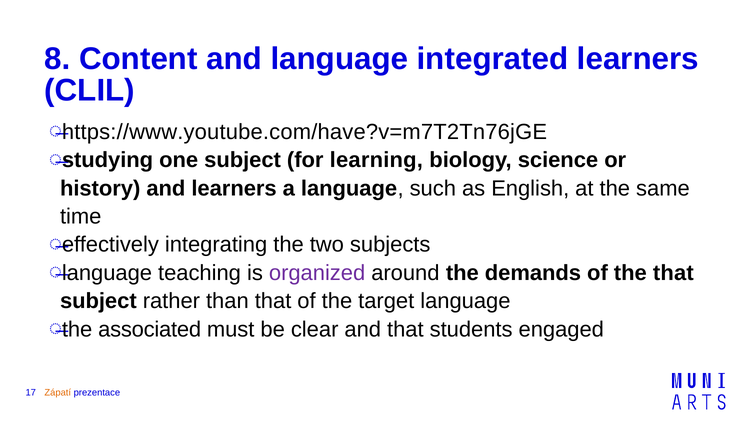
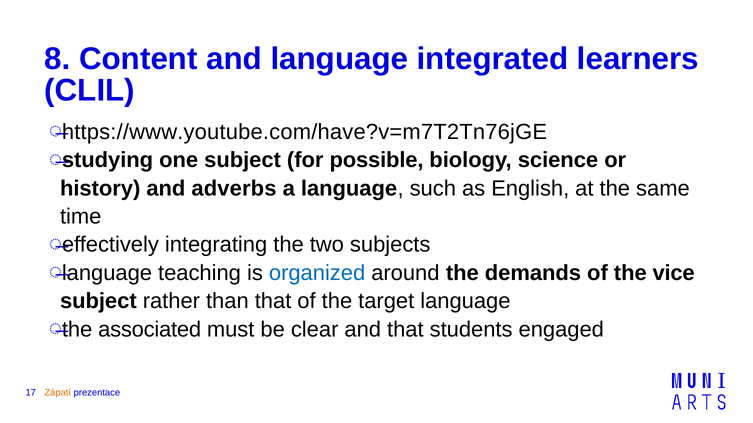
learning: learning -> possible
and learners: learners -> adverbs
organized colour: purple -> blue
the that: that -> vice
